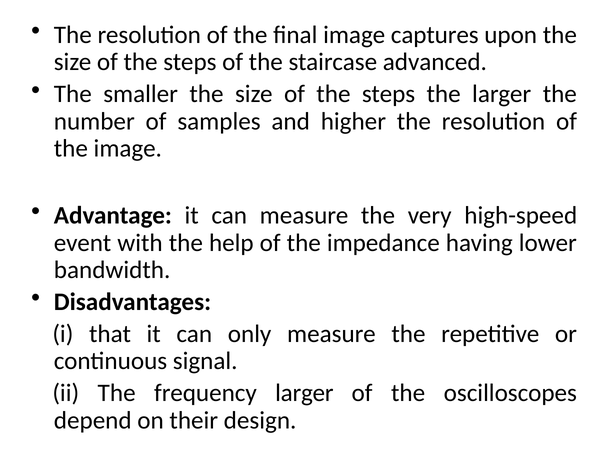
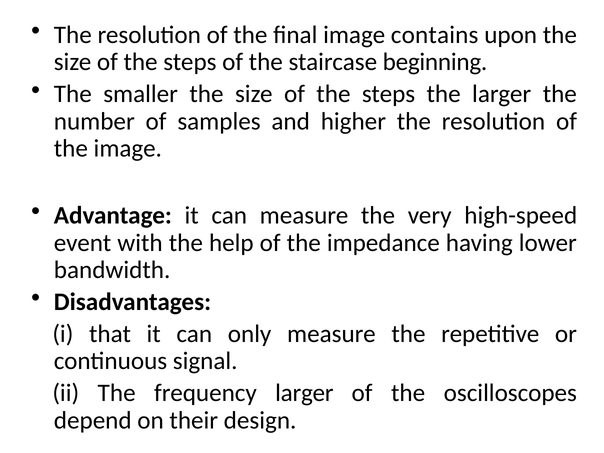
captures: captures -> contains
advanced: advanced -> beginning
